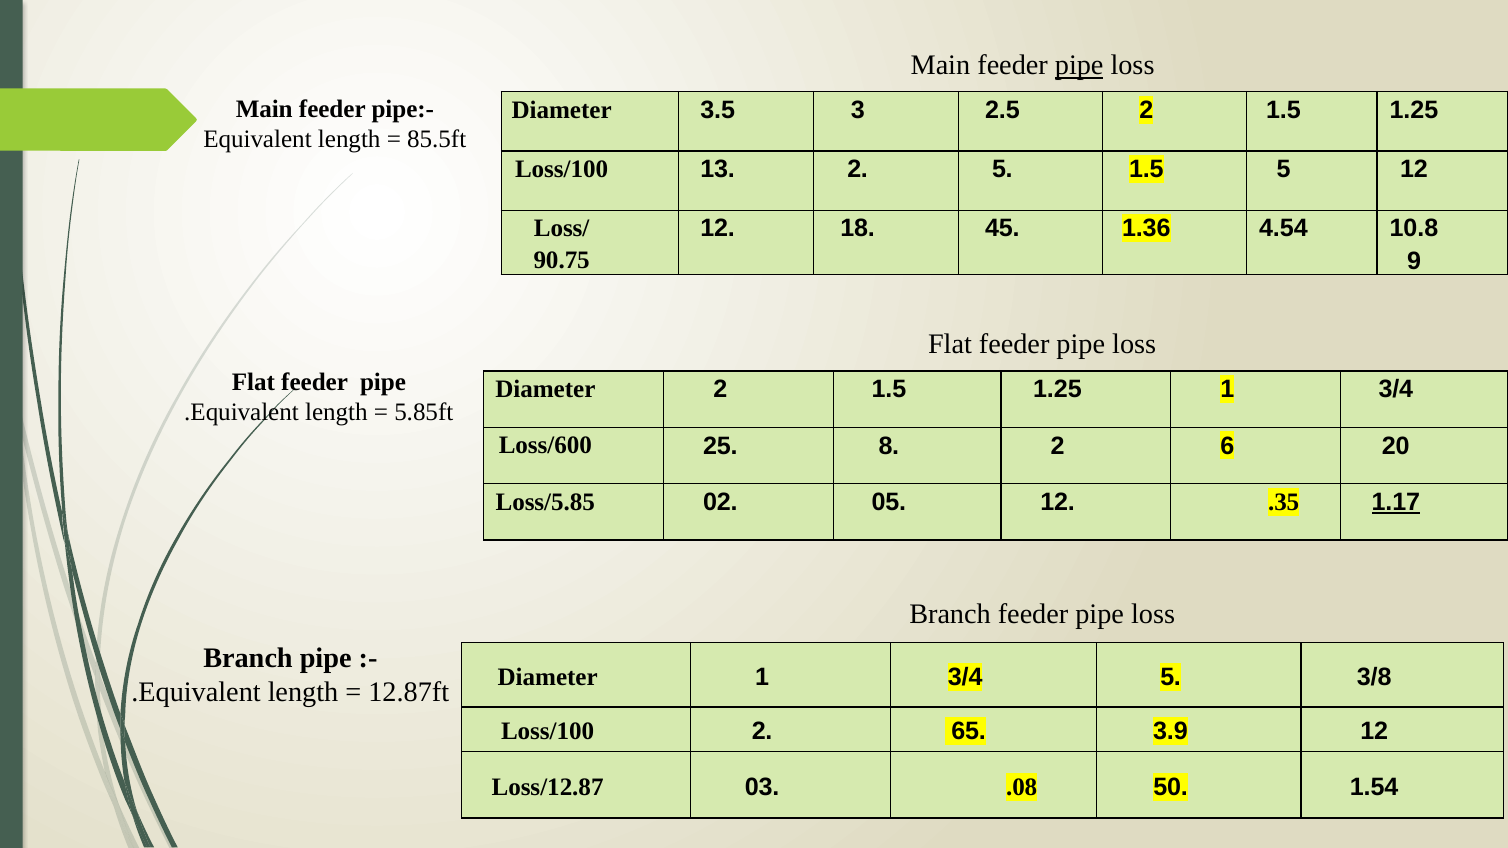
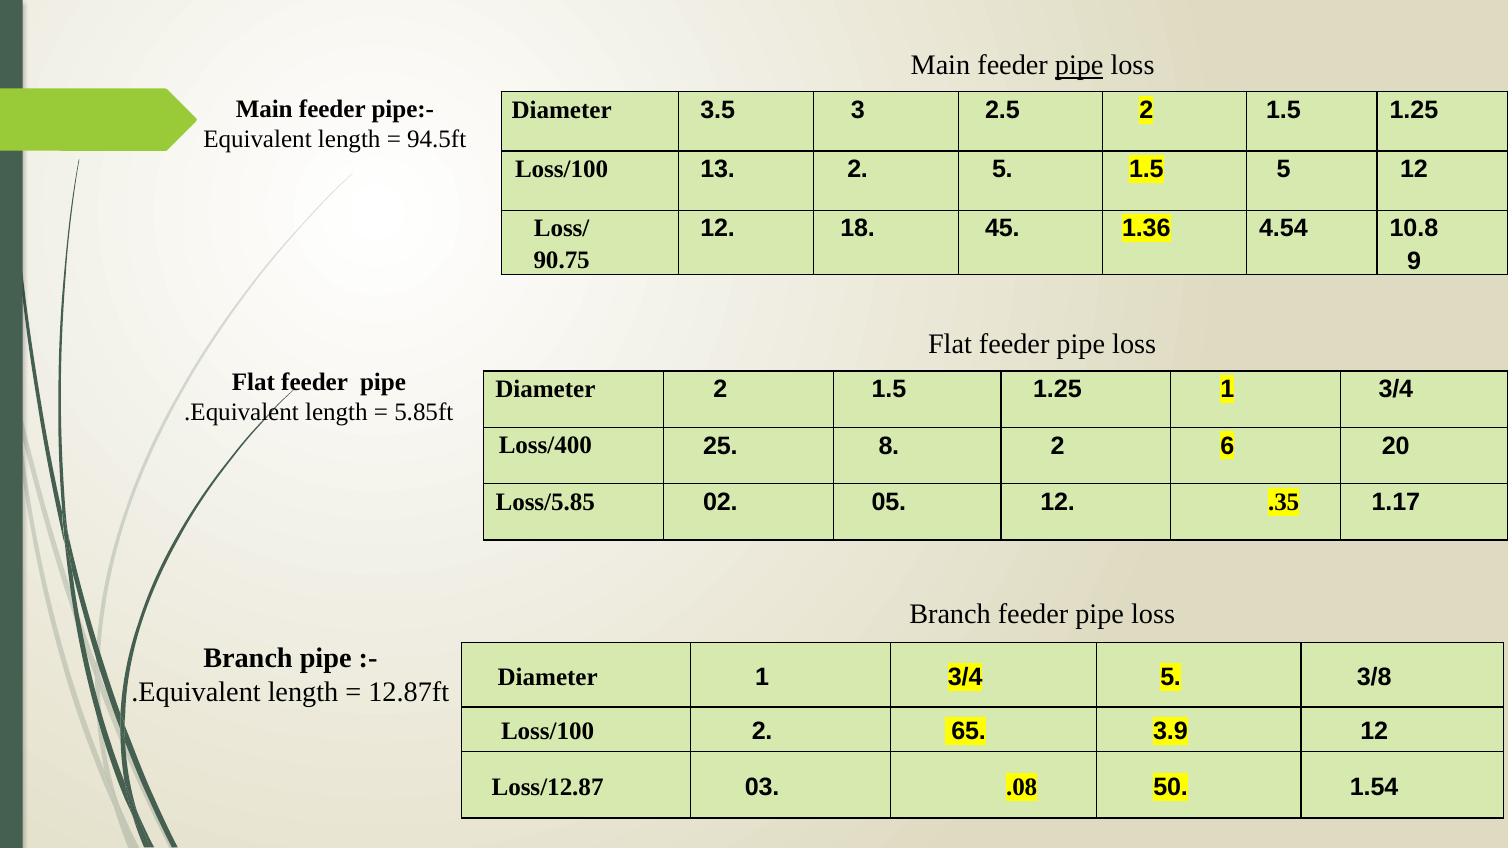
85.5ft: 85.5ft -> 94.5ft
Loss/600: Loss/600 -> Loss/400
1.17 underline: present -> none
